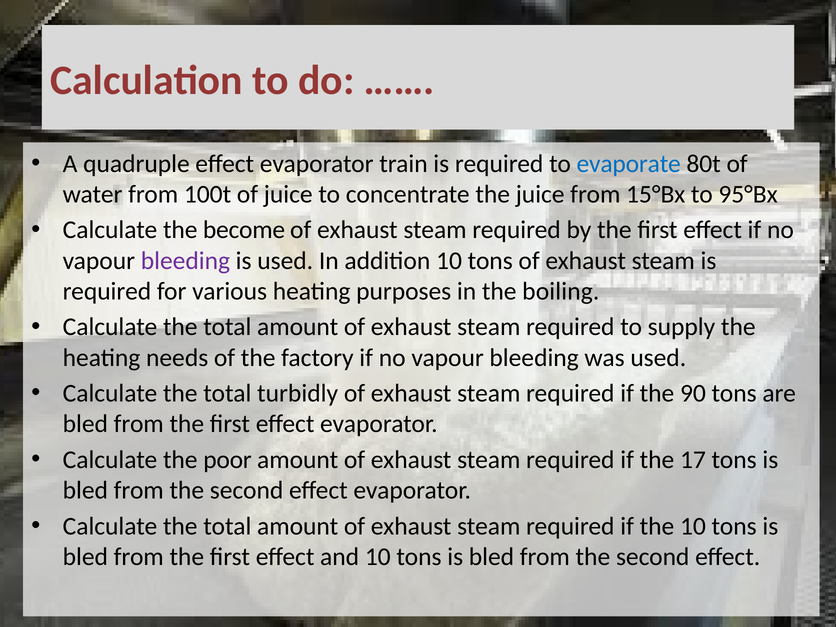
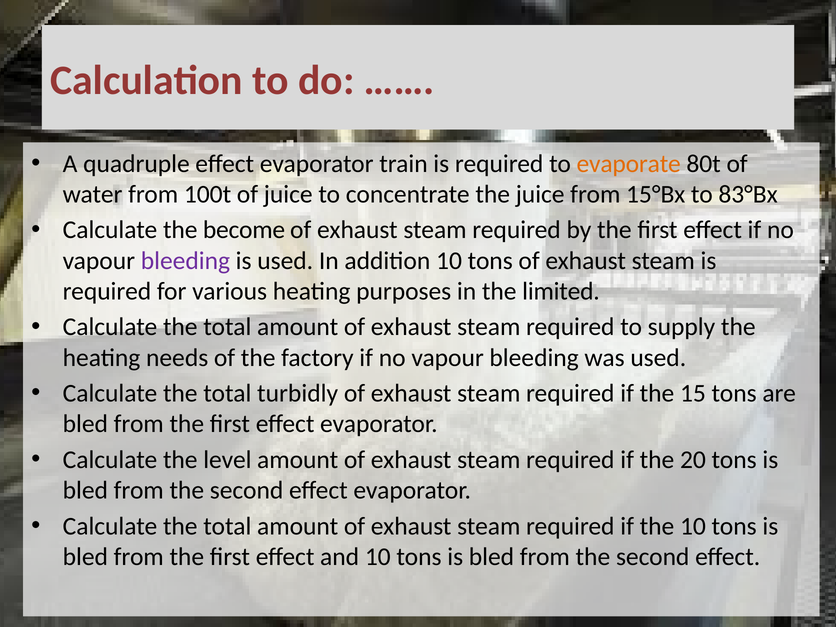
evaporate colour: blue -> orange
95°Bx: 95°Bx -> 83°Bx
boiling: boiling -> limited
90: 90 -> 15
poor: poor -> level
17: 17 -> 20
